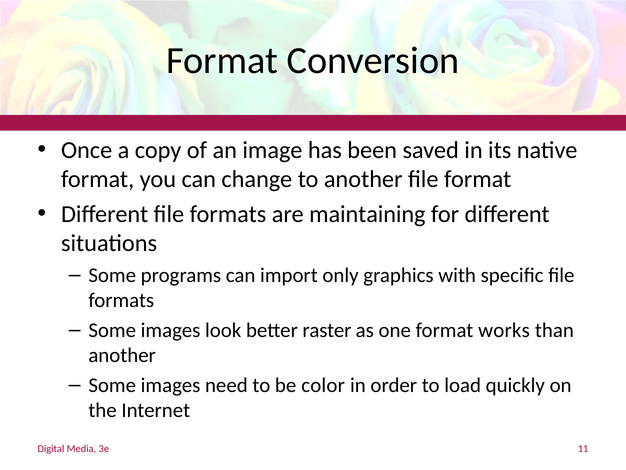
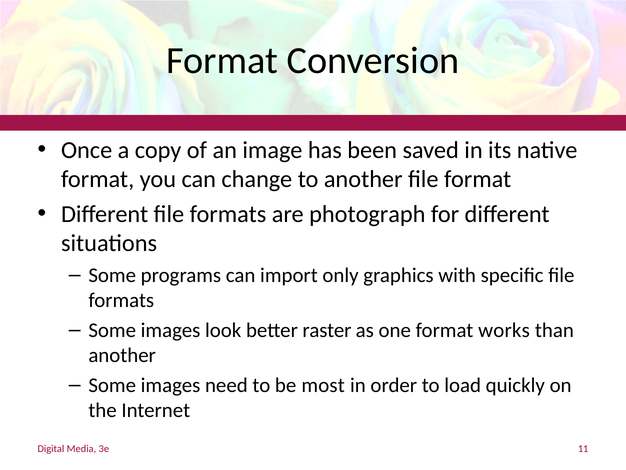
maintaining: maintaining -> photograph
color: color -> most
